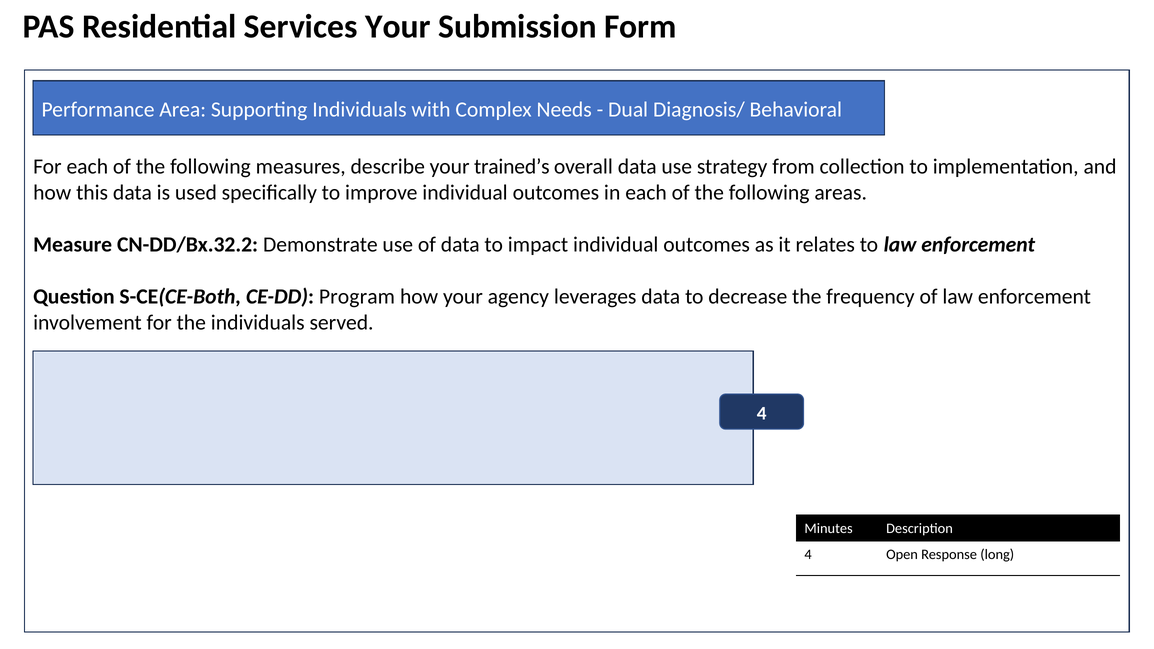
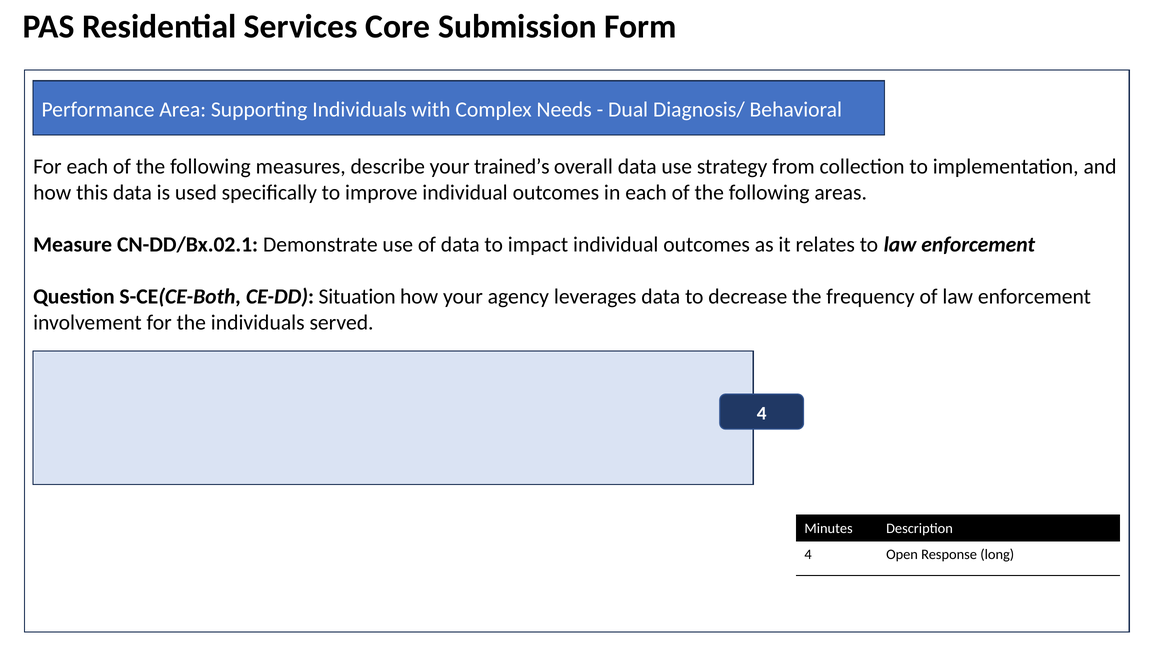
Services Your: Your -> Core
CN-DD/Bx.32.2: CN-DD/Bx.32.2 -> CN-DD/Bx.02.1
Program: Program -> Situation
